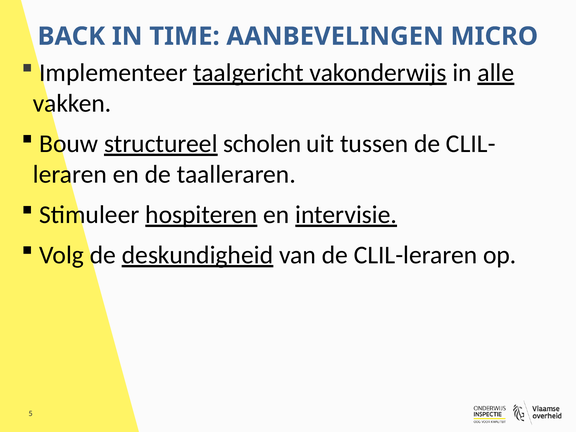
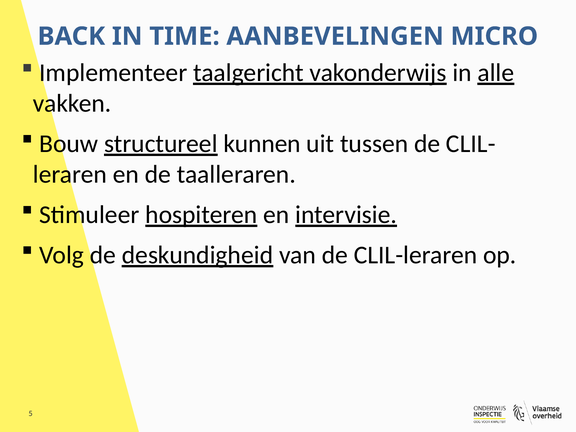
scholen: scholen -> kunnen
